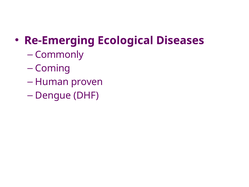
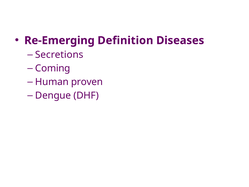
Ecological: Ecological -> Definition
Commonly: Commonly -> Secretions
